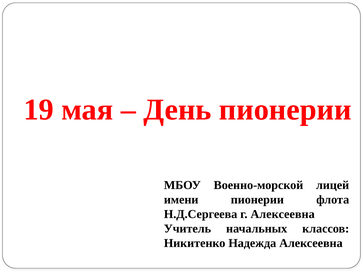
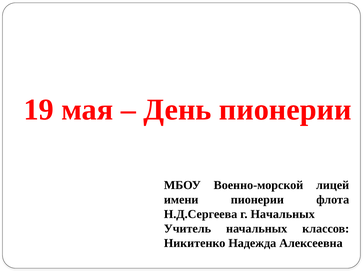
г Алексеевна: Алексеевна -> Начальных
